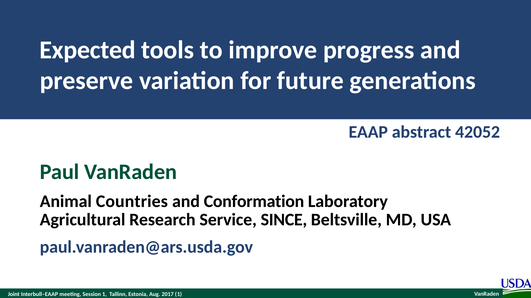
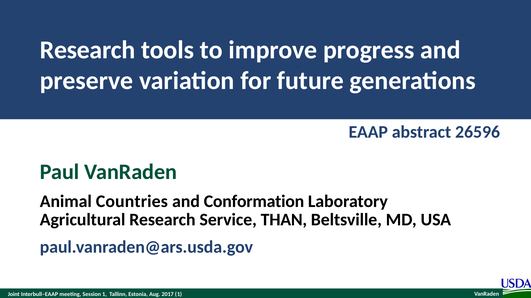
Expected at (88, 50): Expected -> Research
42052: 42052 -> 26596
SINCE: SINCE -> THAN
